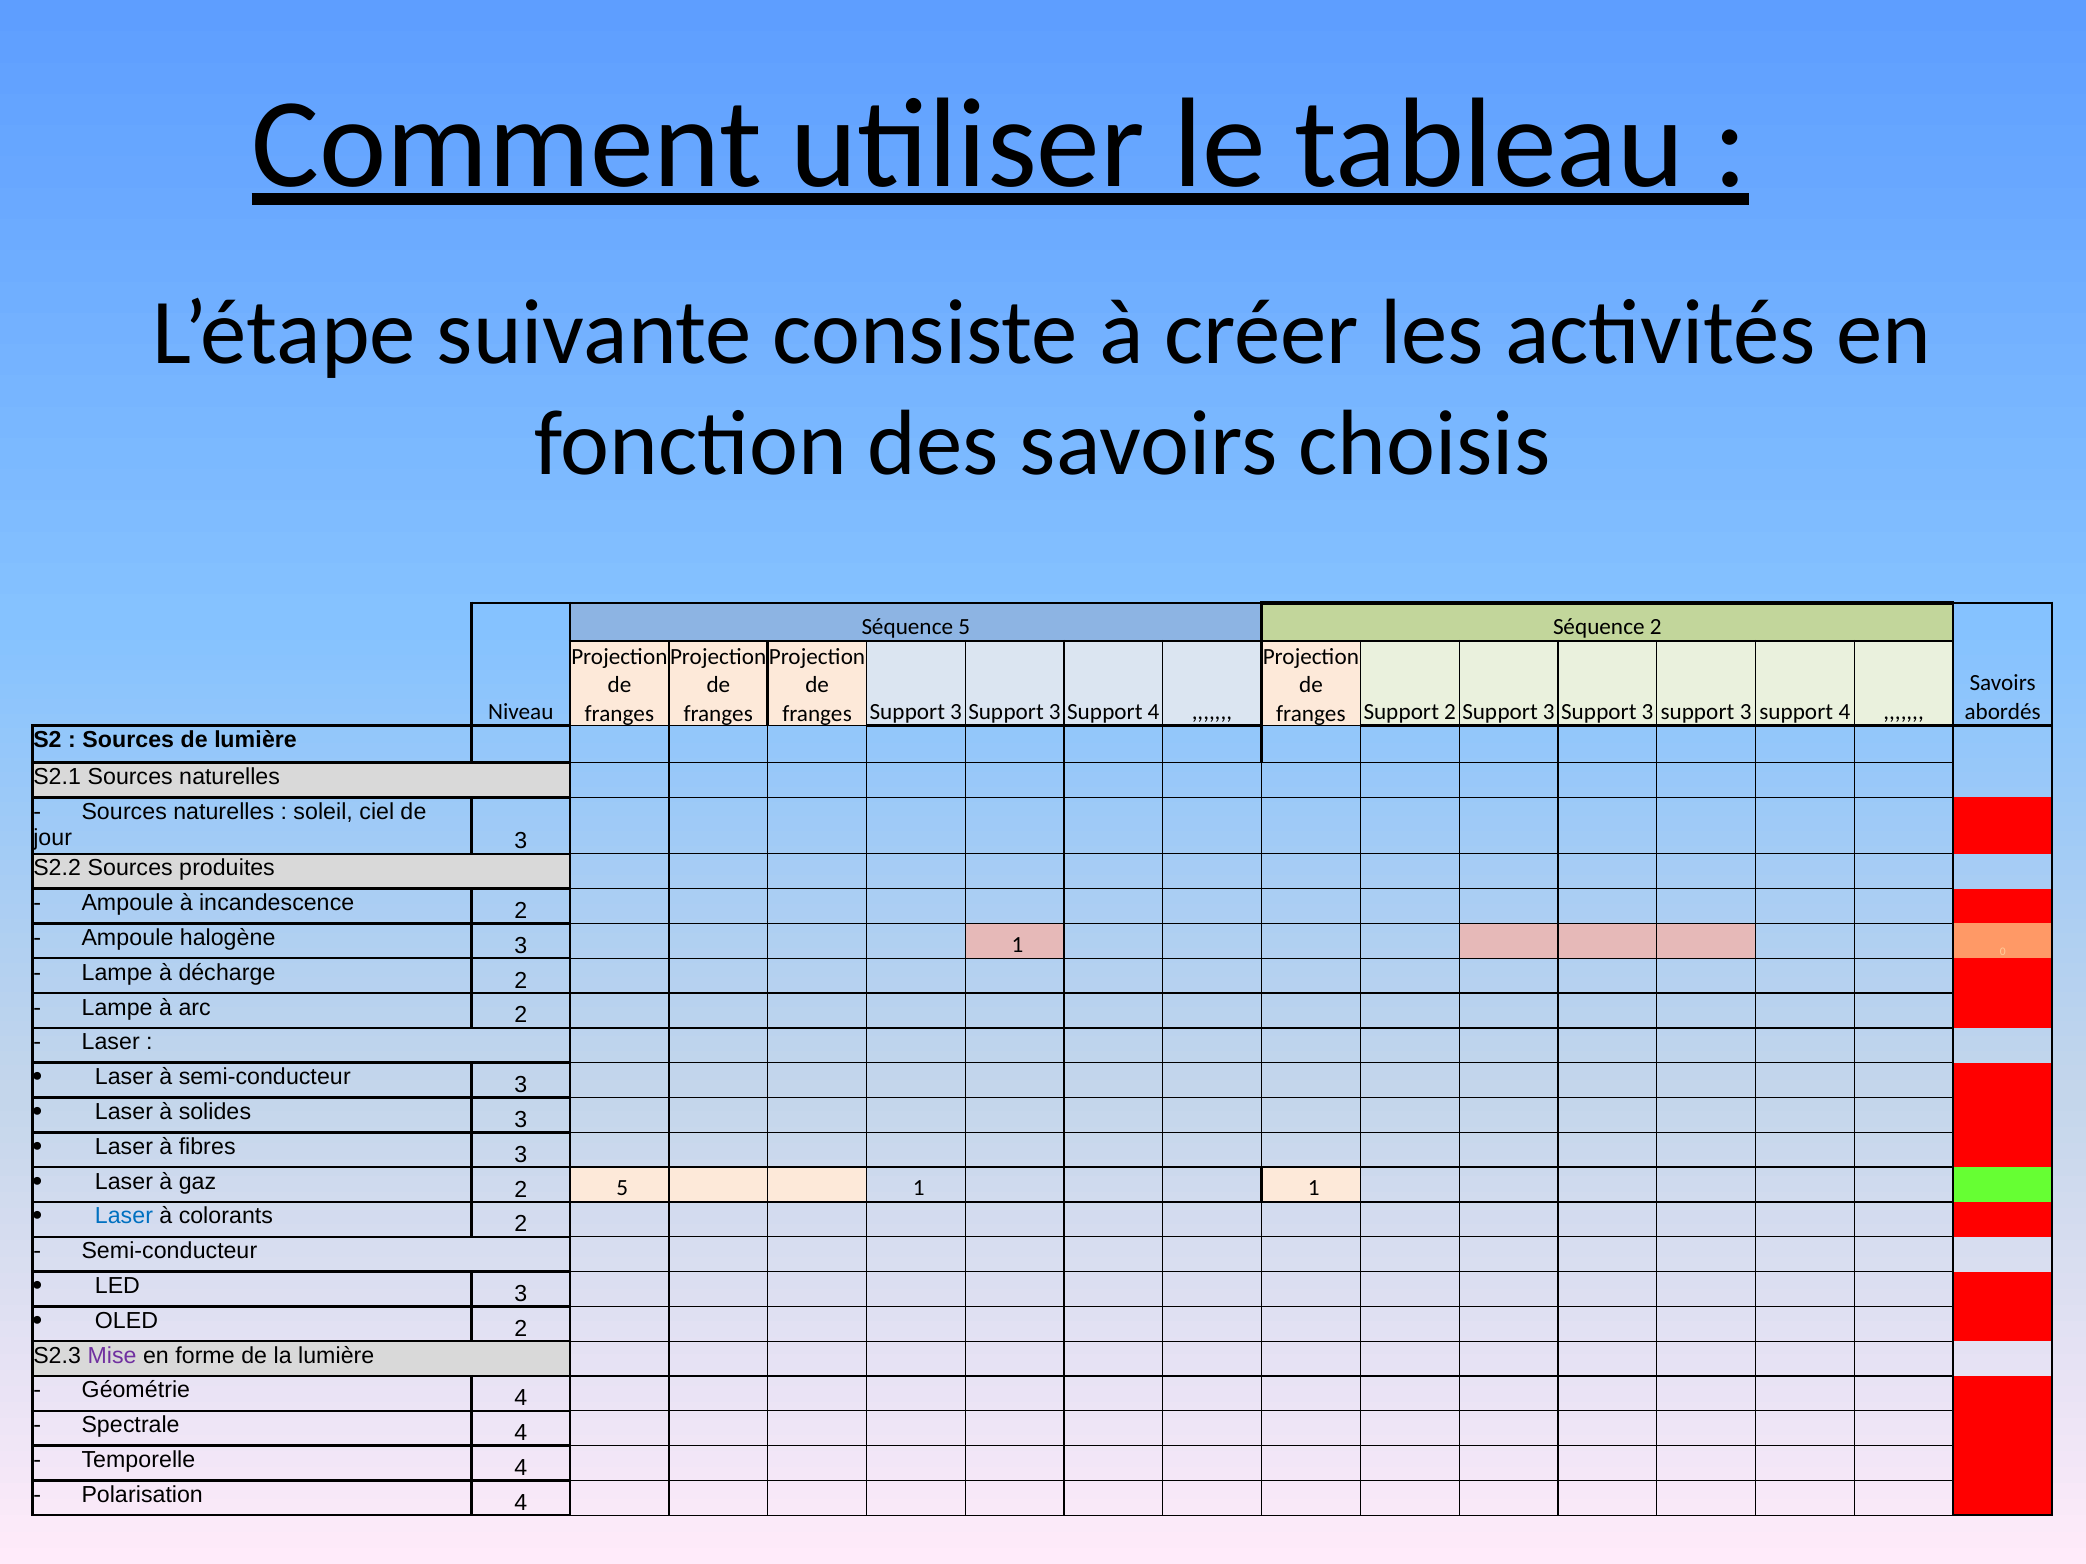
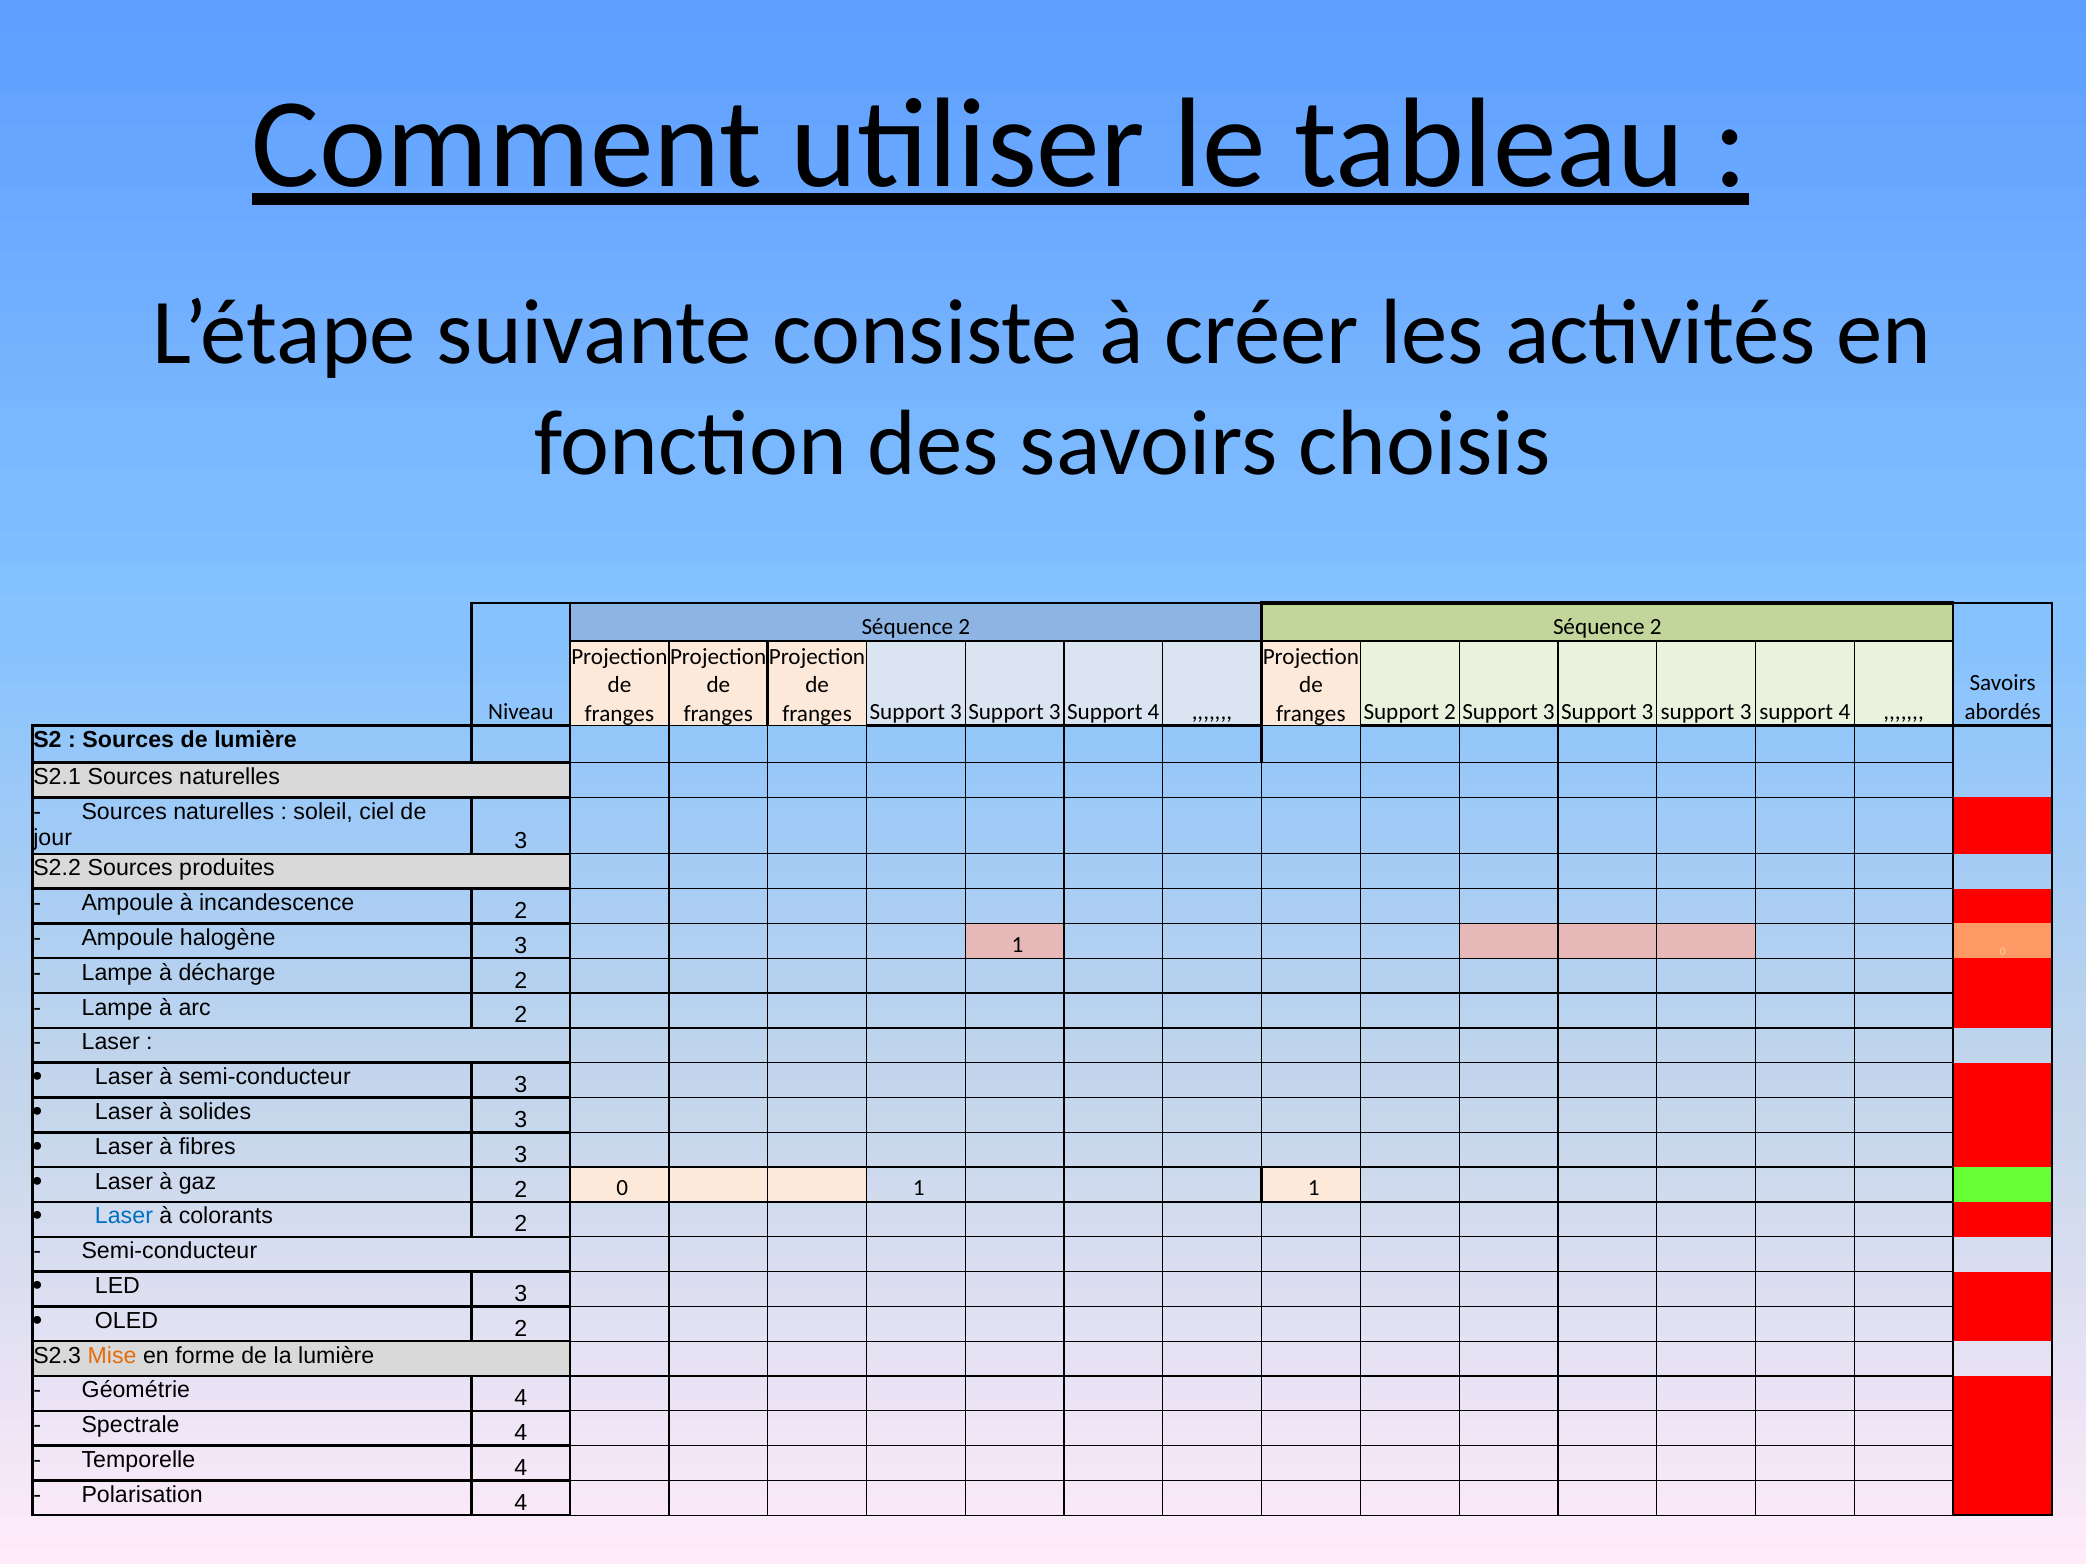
5 at (964, 627): 5 -> 2
gaz 2 5: 5 -> 0
Mise colour: purple -> orange
